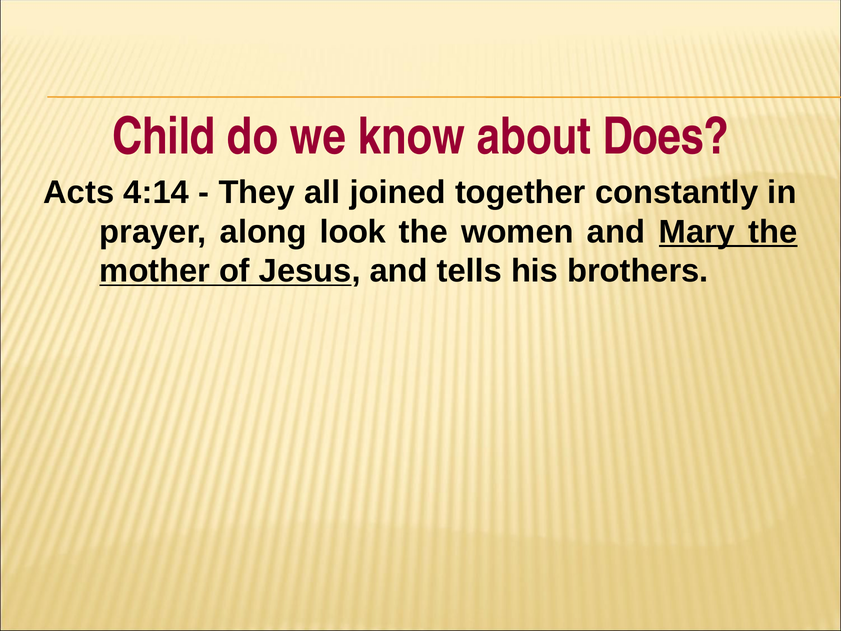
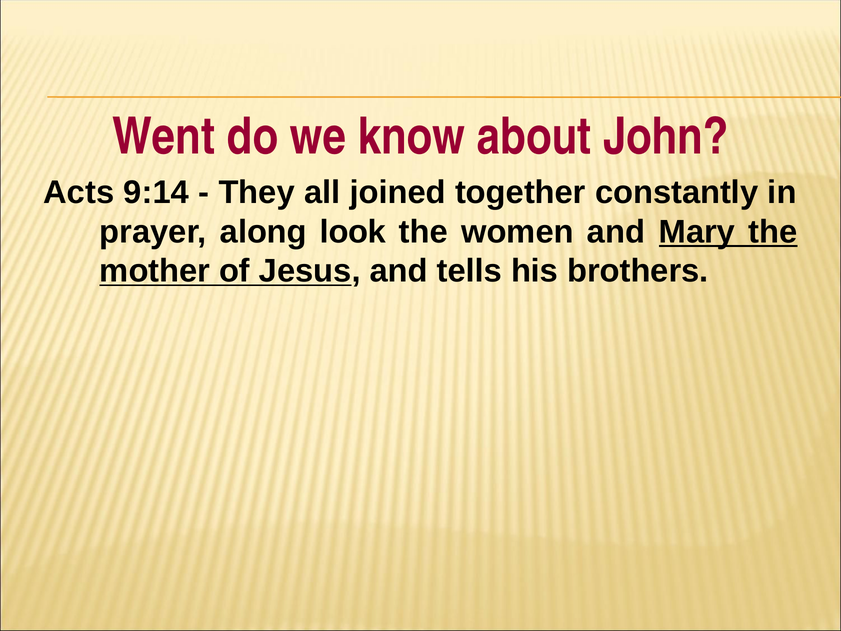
Child: Child -> Went
Does: Does -> John
4:14: 4:14 -> 9:14
